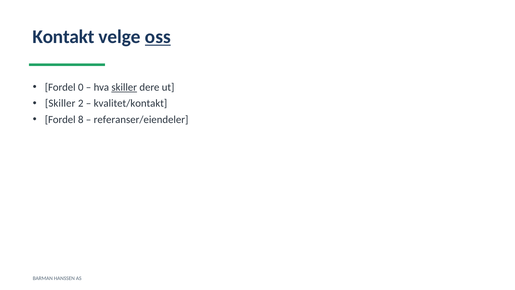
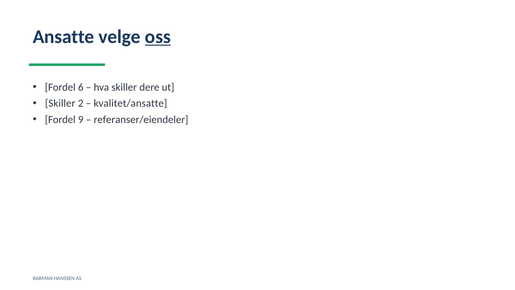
Kontakt: Kontakt -> Ansatte
0: 0 -> 6
skiller at (124, 87) underline: present -> none
kvalitet/kontakt: kvalitet/kontakt -> kvalitet/ansatte
8: 8 -> 9
